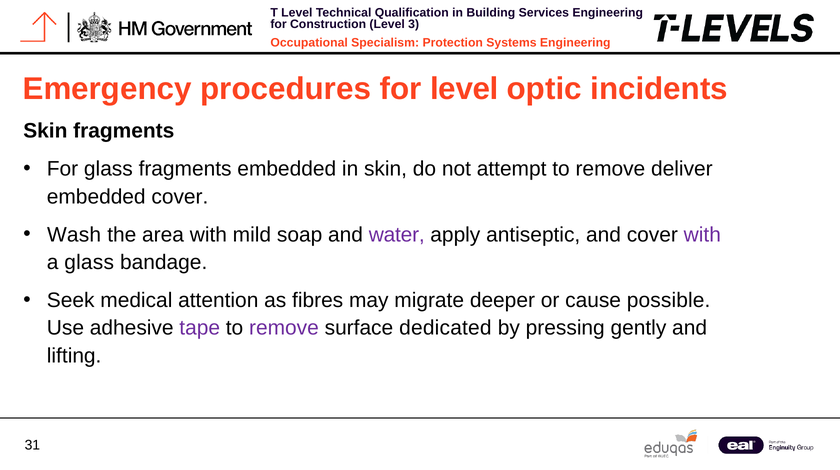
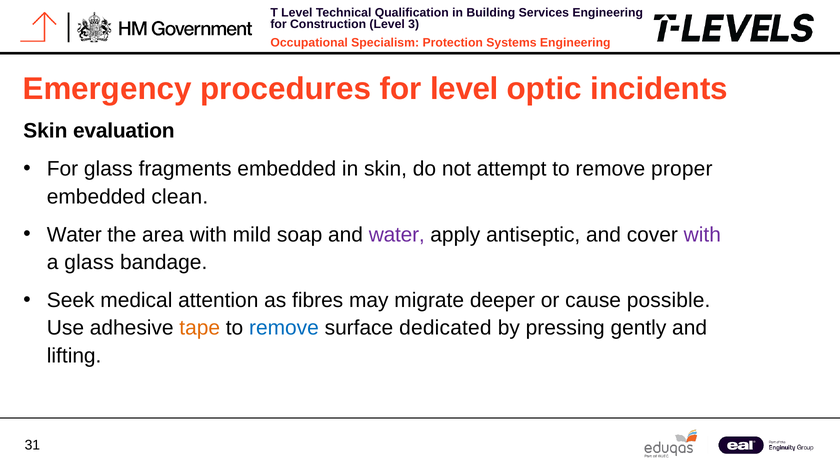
Skin fragments: fragments -> evaluation
deliver: deliver -> proper
embedded cover: cover -> clean
Wash at (74, 234): Wash -> Water
tape colour: purple -> orange
remove at (284, 328) colour: purple -> blue
